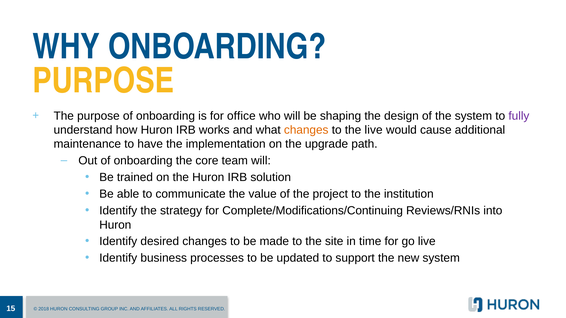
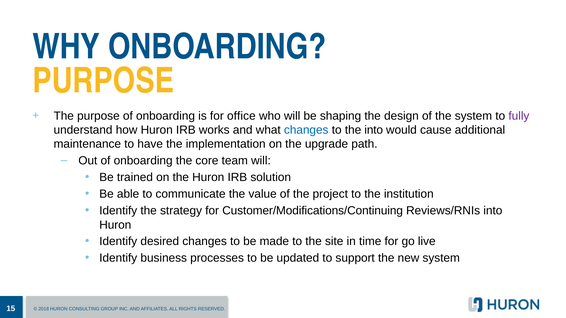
changes at (306, 130) colour: orange -> blue
the live: live -> into
Complete/Modifications/Continuing: Complete/Modifications/Continuing -> Customer/Modifications/Continuing
